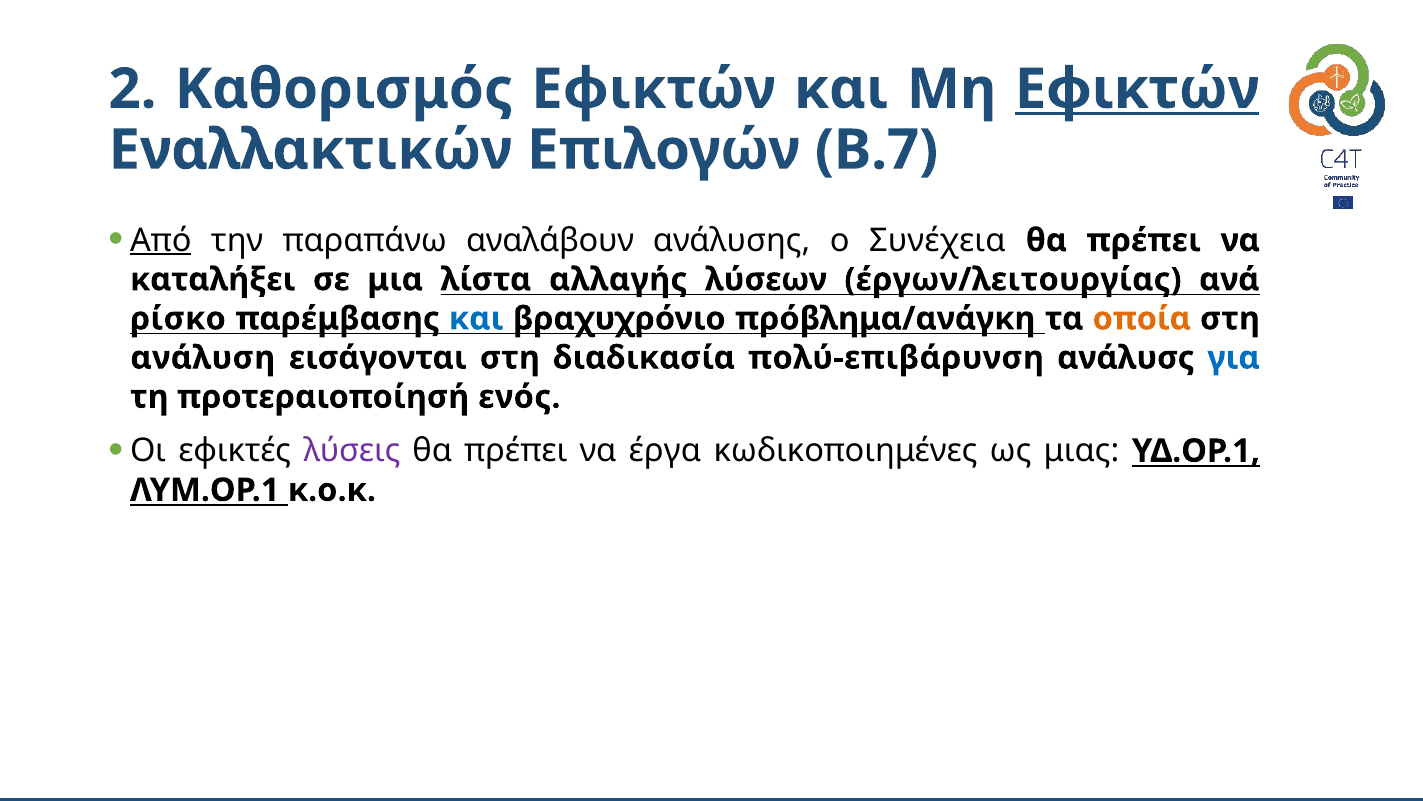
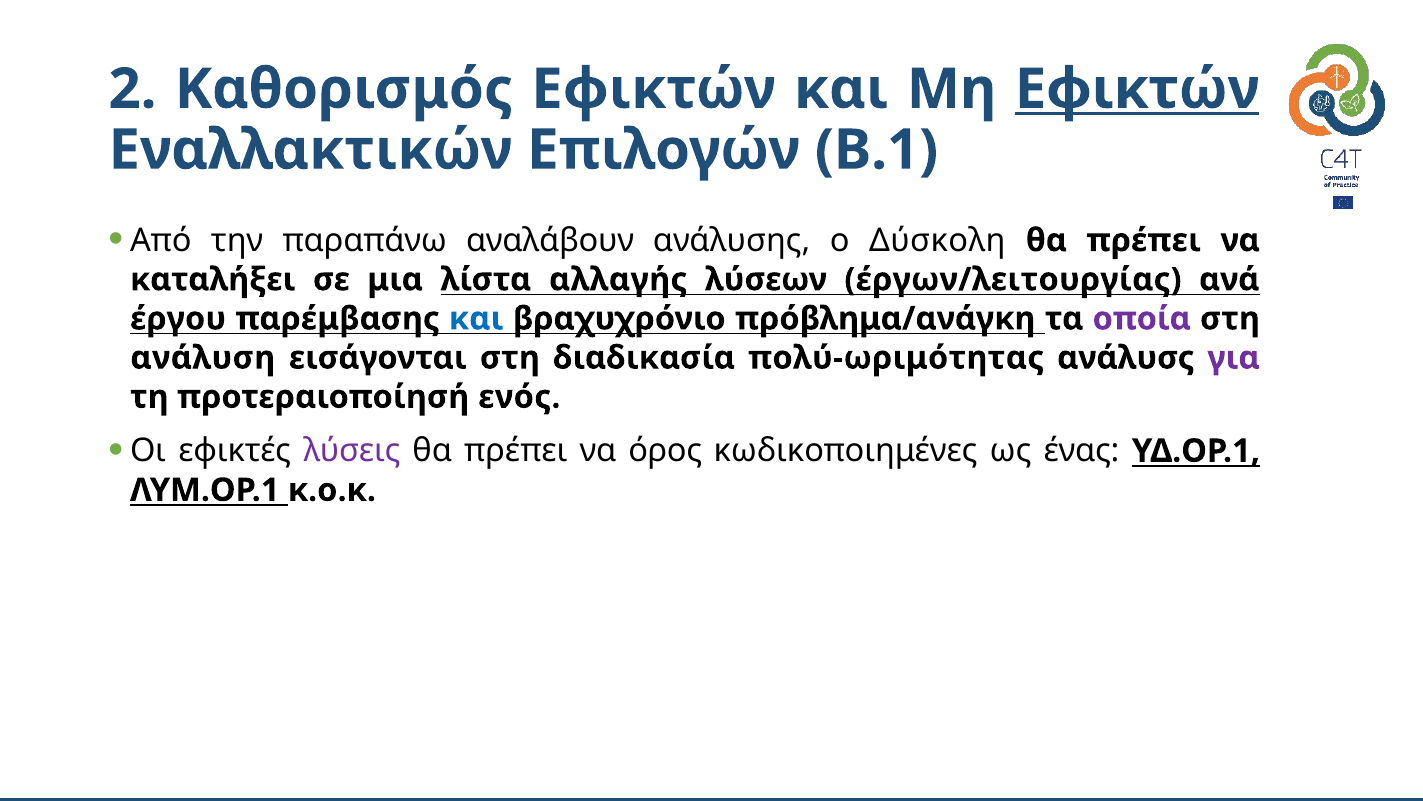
Β.7: Β.7 -> Β.1
Από underline: present -> none
Συνέχεια: Συνέχεια -> Δύσκολη
ρίσκο: ρίσκο -> έργου
οποία colour: orange -> purple
πολύ-επιβάρυνση: πολύ-επιβάρυνση -> πολύ-ωριμότητας
για colour: blue -> purple
έργα: έργα -> όρος
μιας: μιας -> ένας
